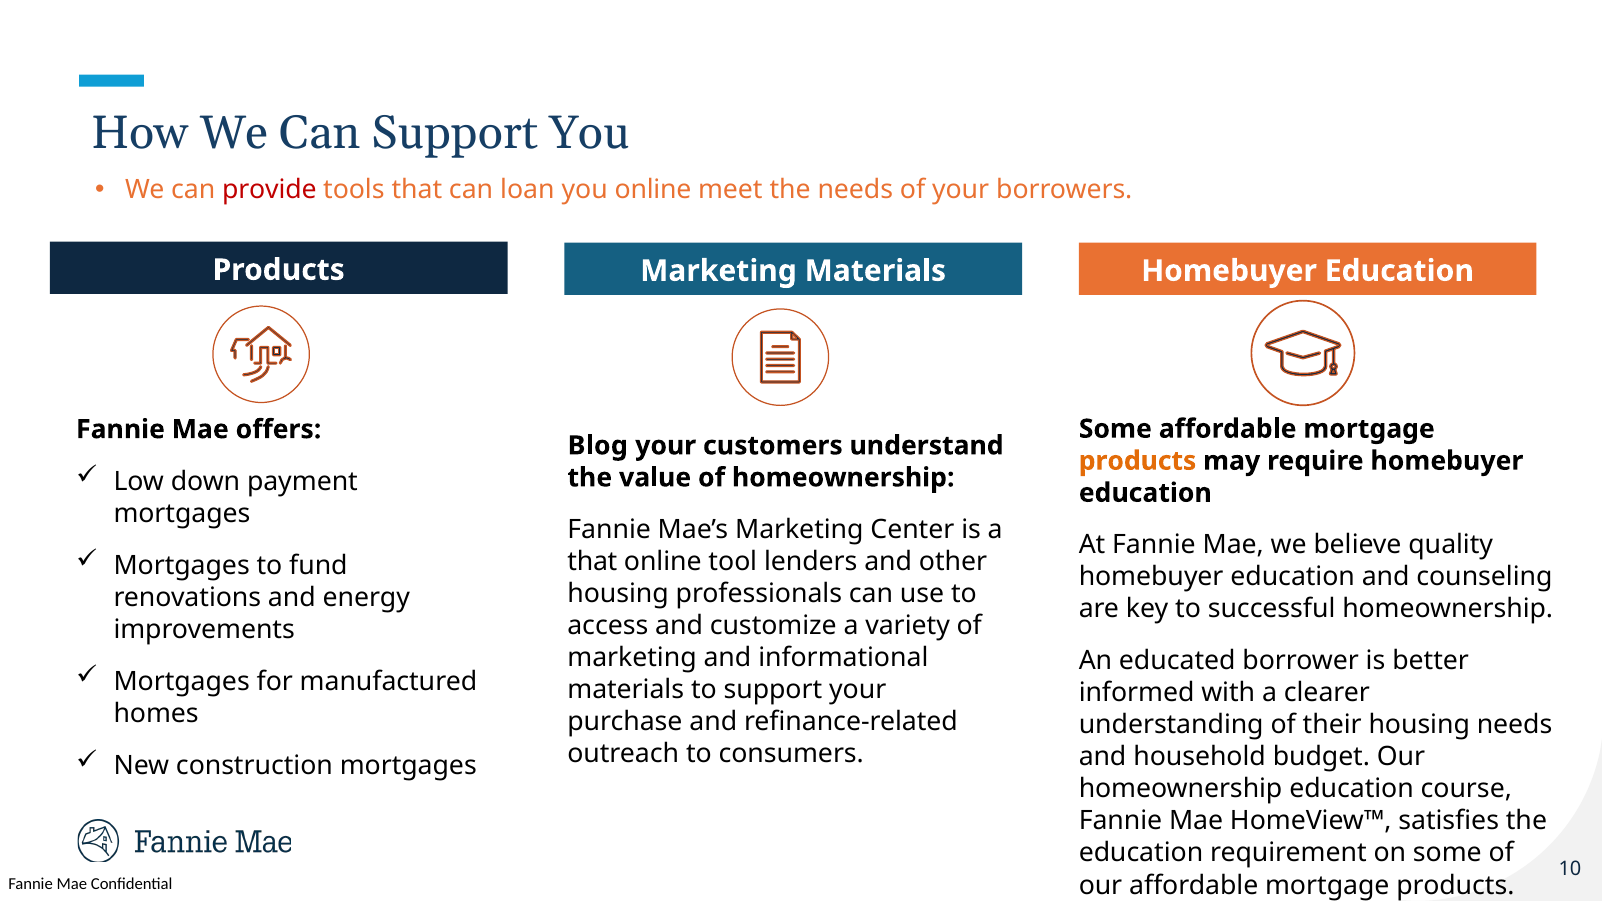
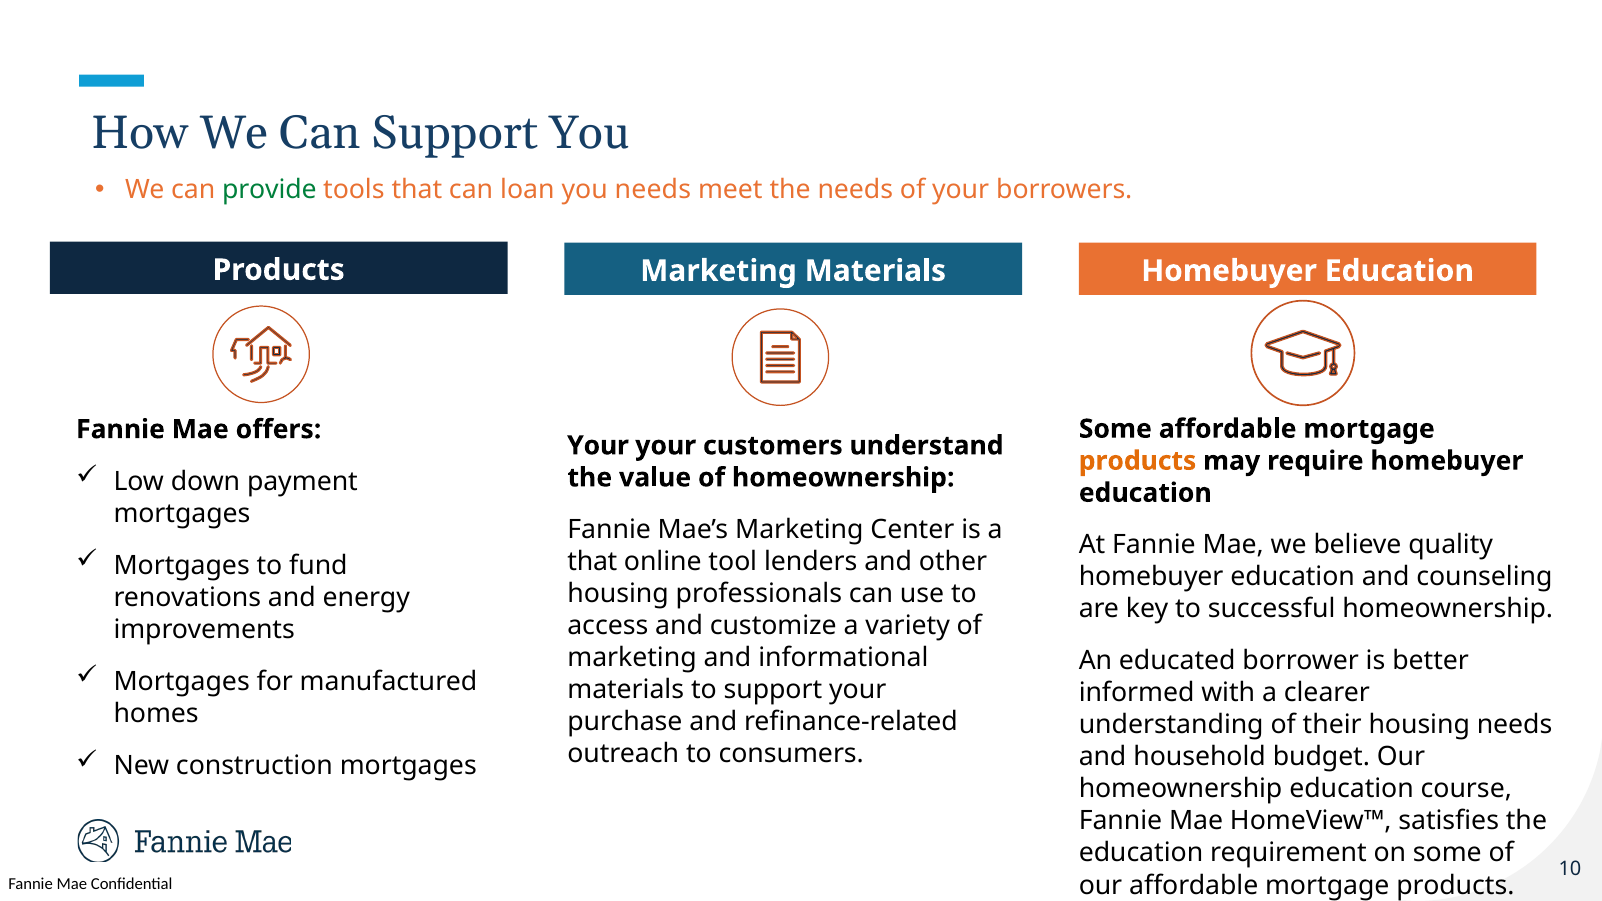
provide colour: red -> green
you online: online -> needs
Blog at (598, 446): Blog -> Your
